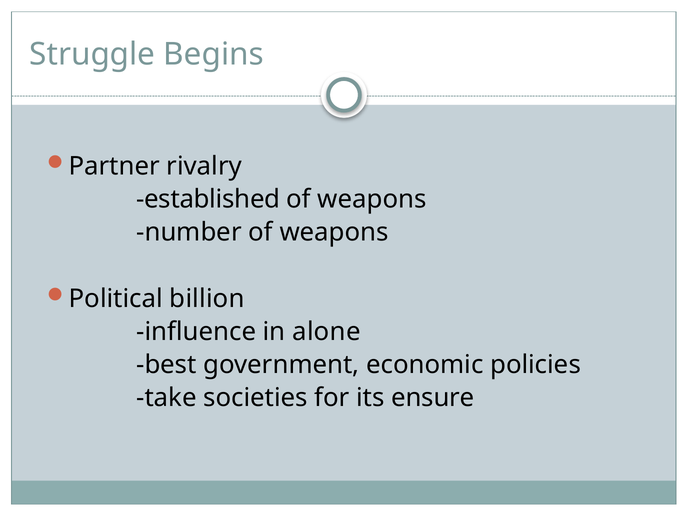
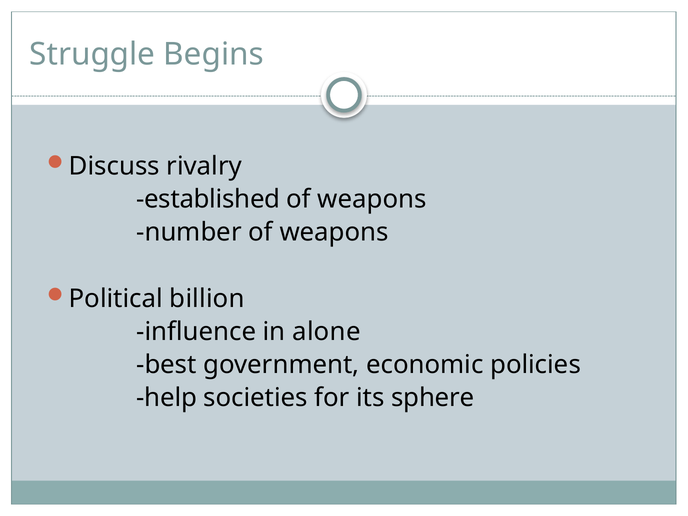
Partner: Partner -> Discuss
take: take -> help
ensure: ensure -> sphere
